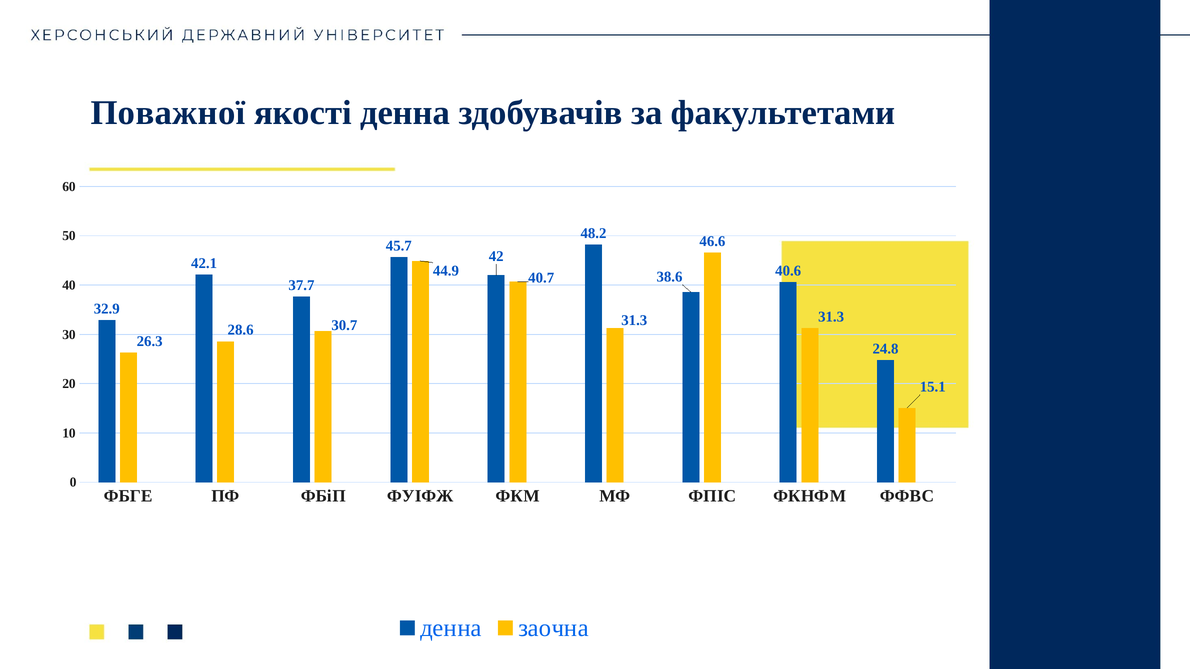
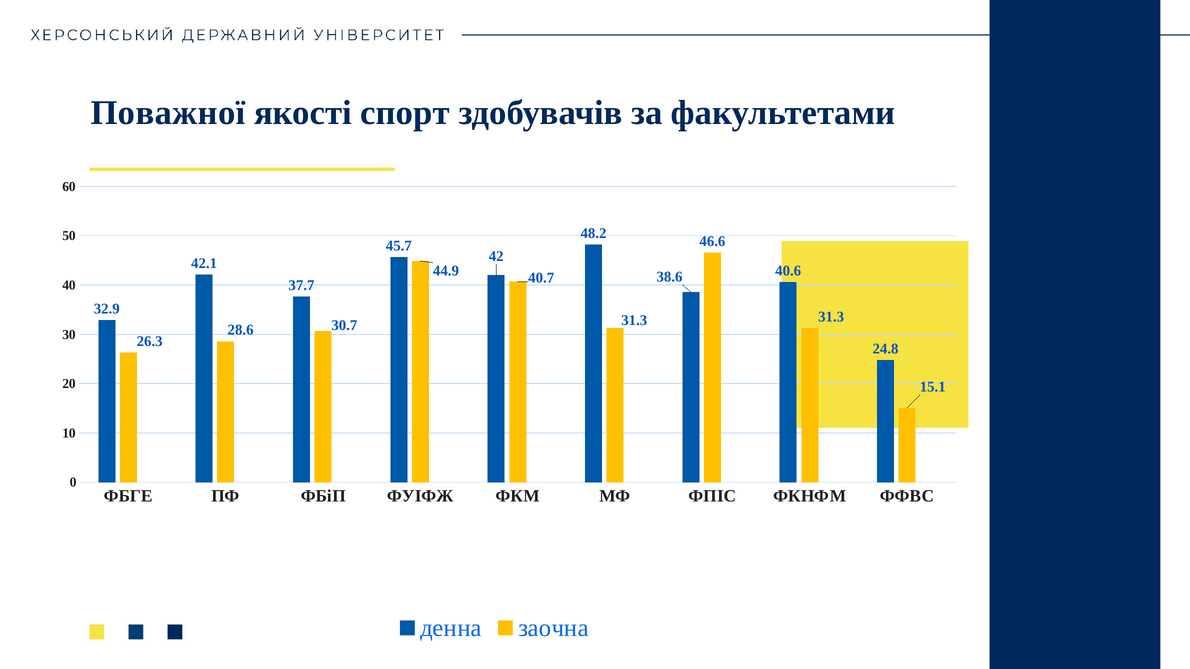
якості денна: денна -> спорт
